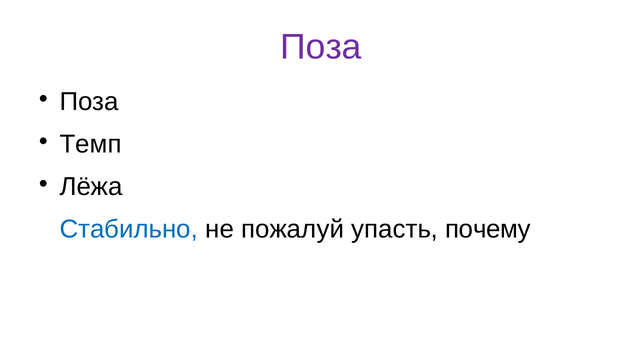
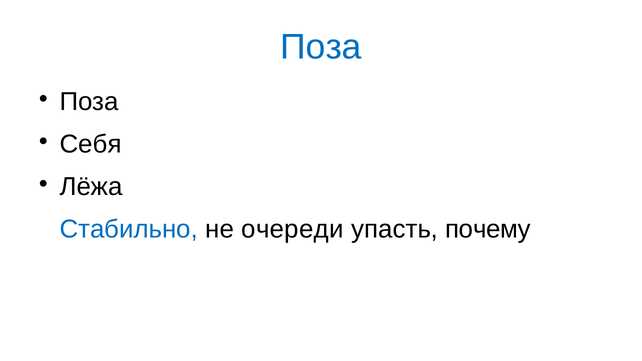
Поза at (321, 47) colour: purple -> blue
Темп: Темп -> Себя
пожалуй: пожалуй -> очереди
